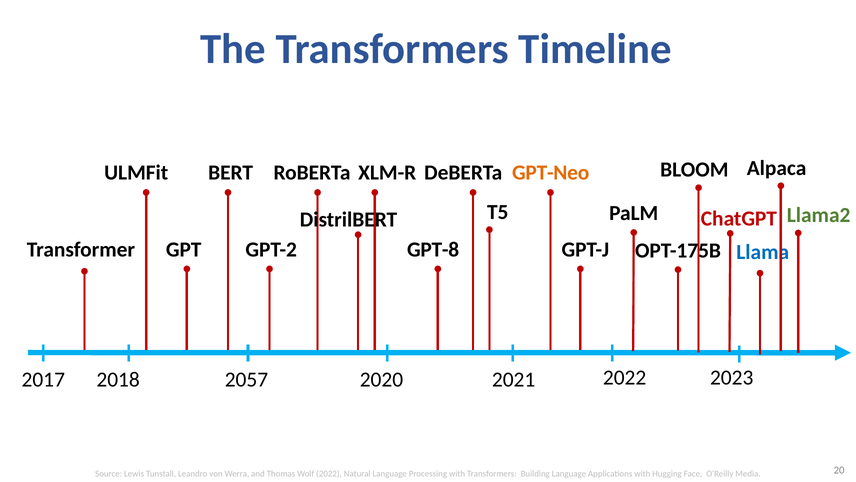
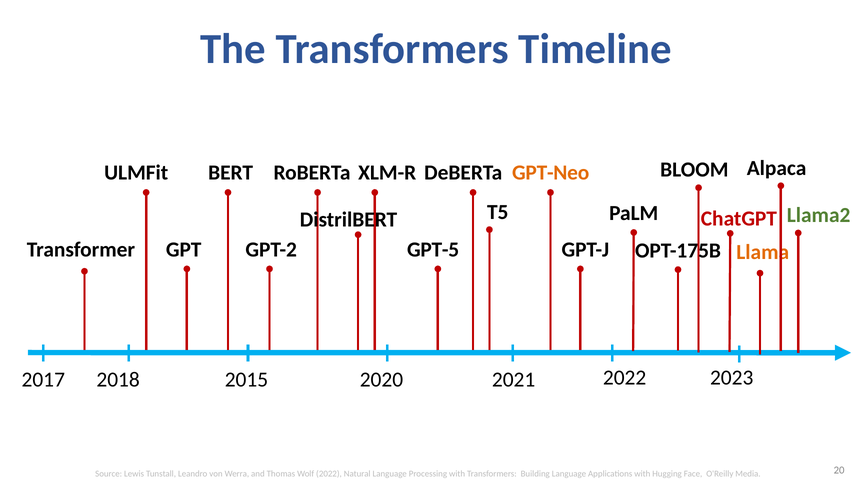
GPT-8: GPT-8 -> GPT-5
Llama colour: blue -> orange
2057: 2057 -> 2015
